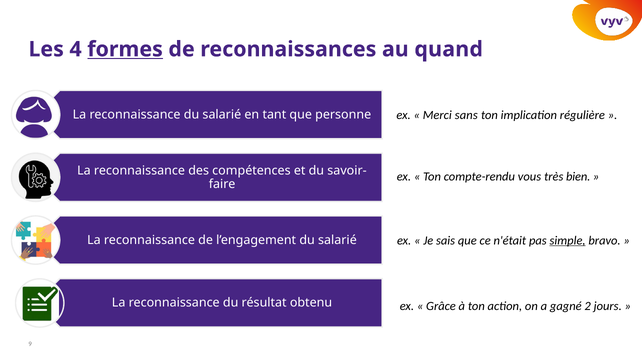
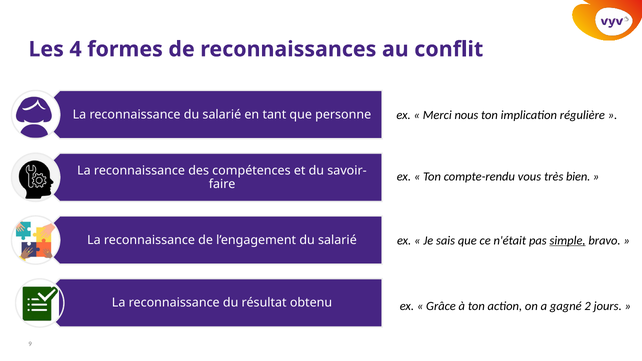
formes underline: present -> none
quand: quand -> conflit
sans: sans -> nous
